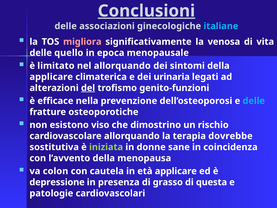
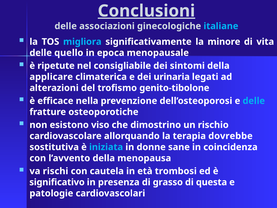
migliora colour: pink -> light blue
venosa: venosa -> minore
limitato: limitato -> ripetute
nel allorquando: allorquando -> consigliabile
del underline: present -> none
genito-funzioni: genito-funzioni -> genito-tibolone
iniziata colour: light green -> light blue
colon: colon -> rischi
età applicare: applicare -> trombosi
depressione: depressione -> significativo
